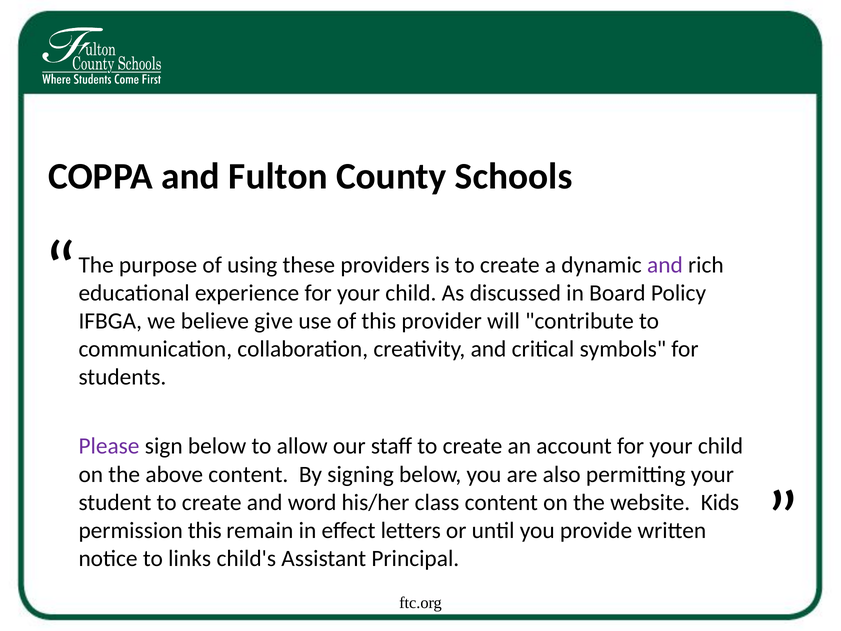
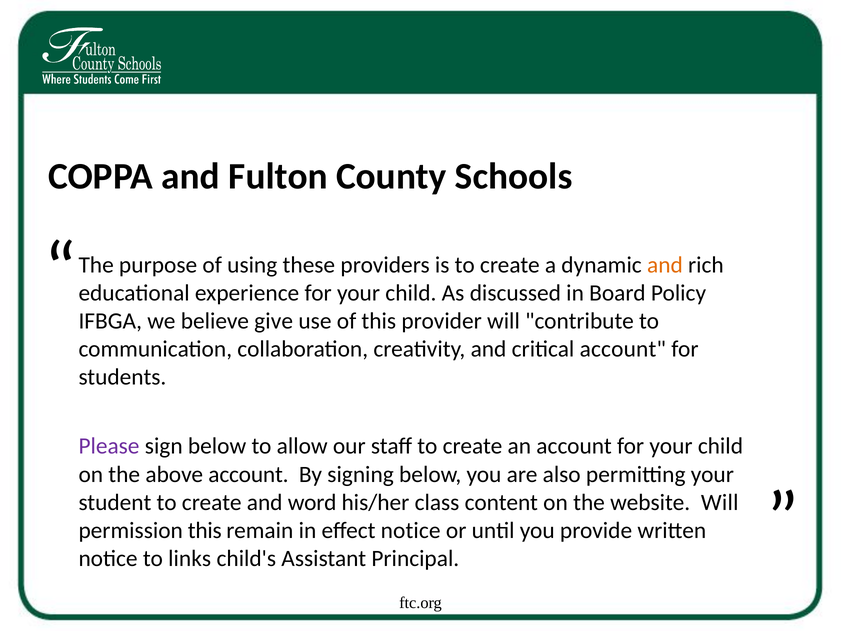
and at (665, 265) colour: purple -> orange
critical symbols: symbols -> account
above content: content -> account
website Kids: Kids -> Will
effect letters: letters -> notice
